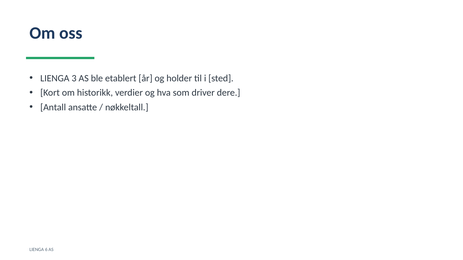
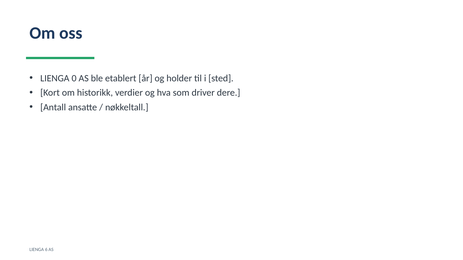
3: 3 -> 0
